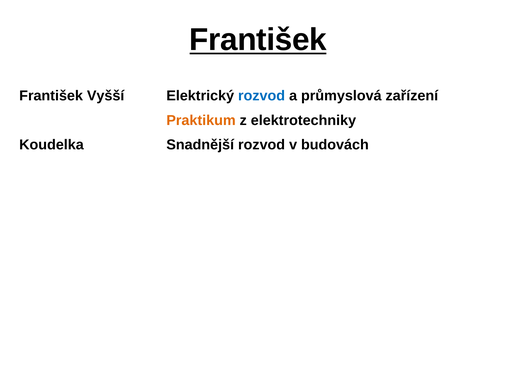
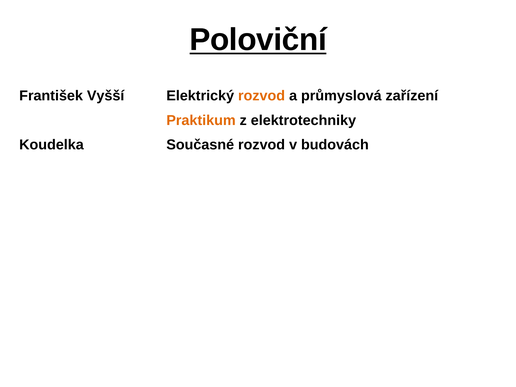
František at (258, 40): František -> Poloviční
rozvod at (262, 96) colour: blue -> orange
Snadnější: Snadnější -> Současné
